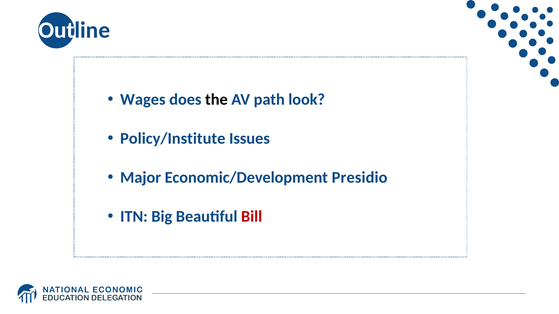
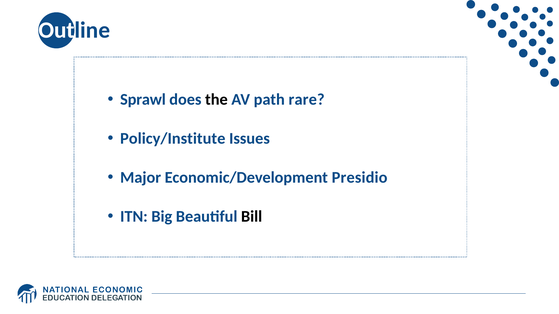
Wages: Wages -> Sprawl
look: look -> rare
Bill colour: red -> black
